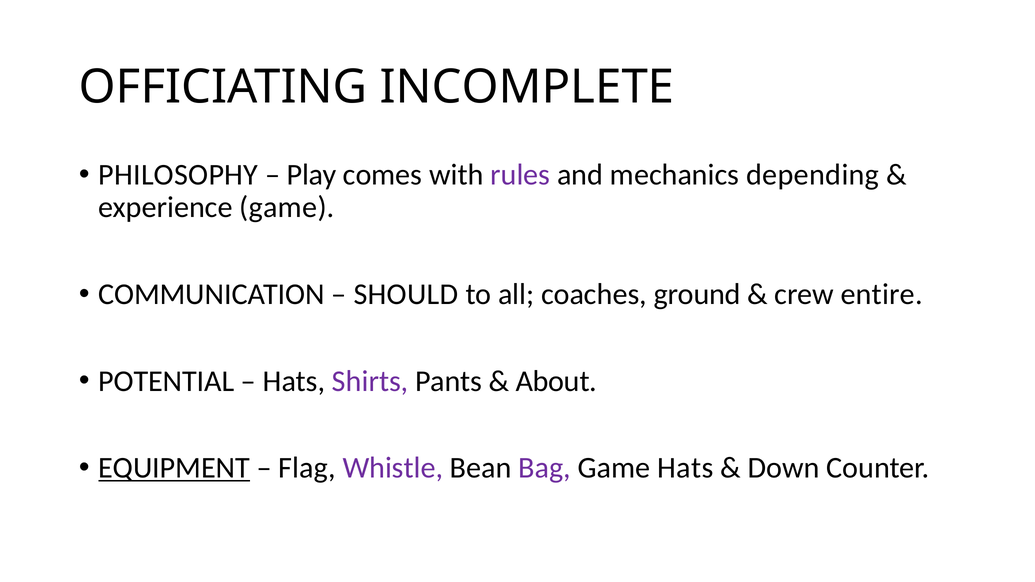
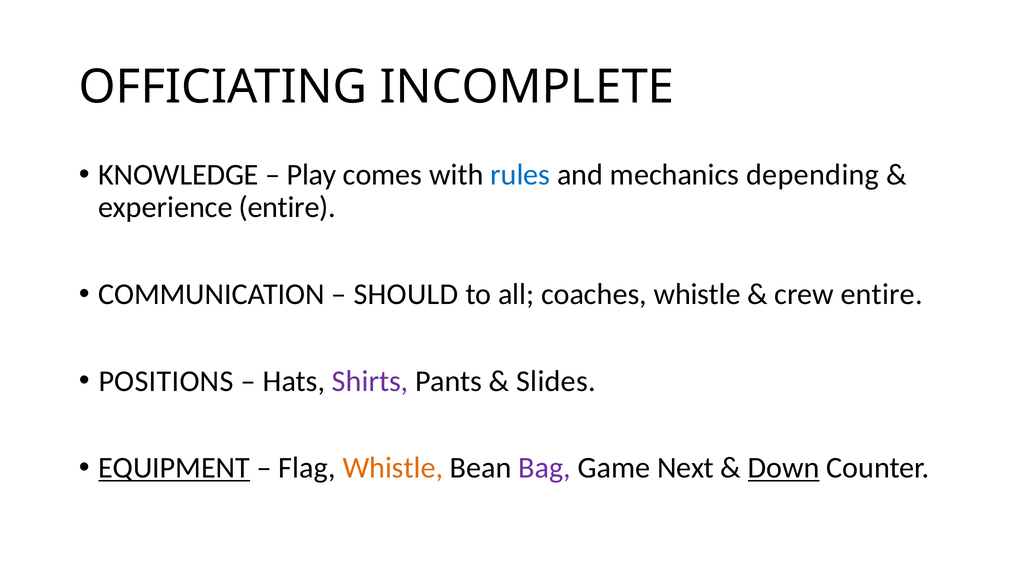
PHILOSOPHY: PHILOSOPHY -> KNOWLEDGE
rules colour: purple -> blue
experience game: game -> entire
coaches ground: ground -> whistle
POTENTIAL: POTENTIAL -> POSITIONS
About: About -> Slides
Whistle at (393, 468) colour: purple -> orange
Game Hats: Hats -> Next
Down underline: none -> present
